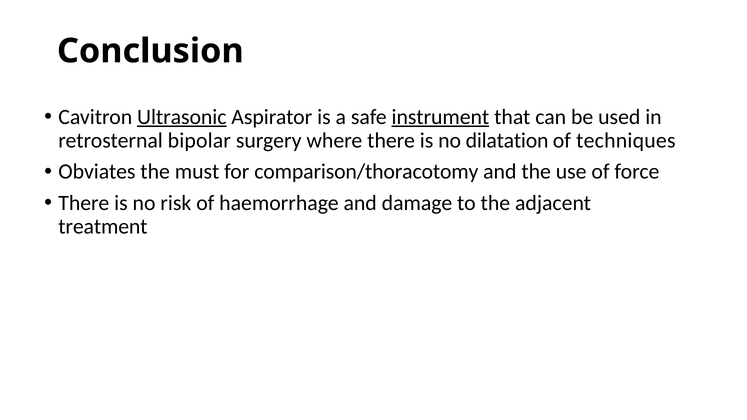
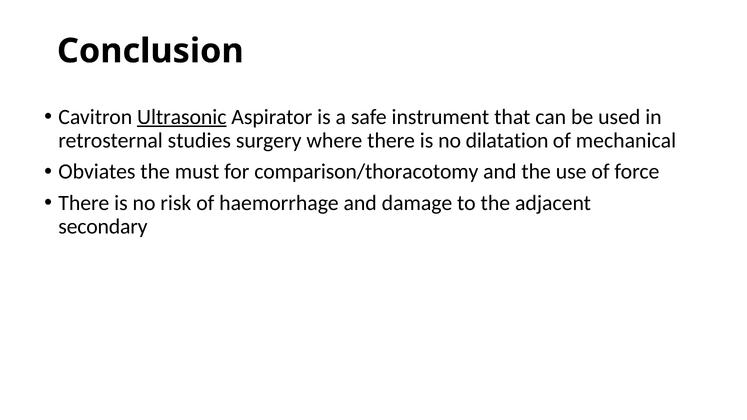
instrument underline: present -> none
bipolar: bipolar -> studies
techniques: techniques -> mechanical
treatment: treatment -> secondary
